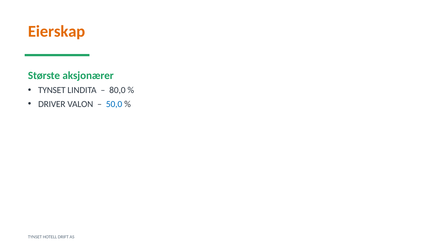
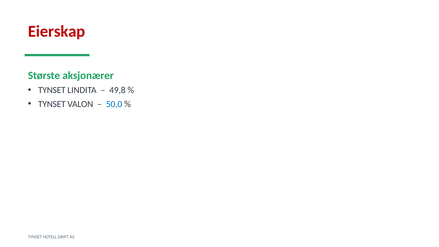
Eierskap colour: orange -> red
80,0: 80,0 -> 49,8
DRIVER at (52, 104): DRIVER -> TYNSET
